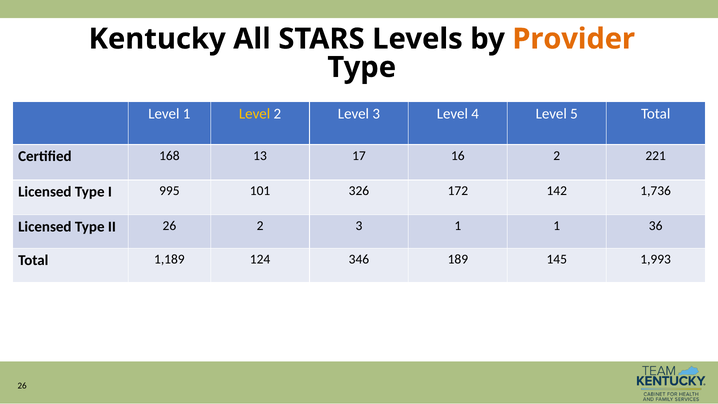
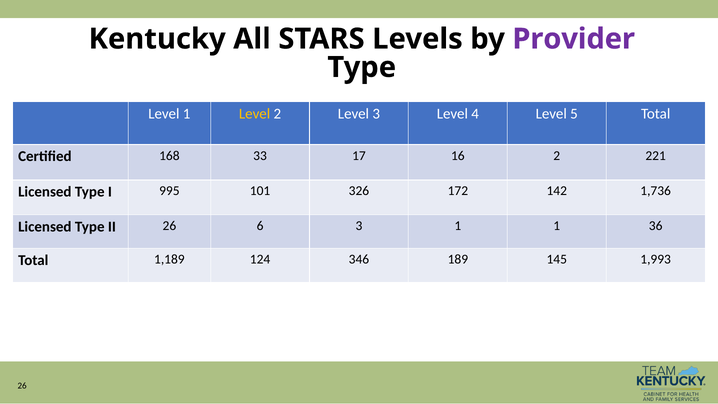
Provider colour: orange -> purple
13: 13 -> 33
26 2: 2 -> 6
